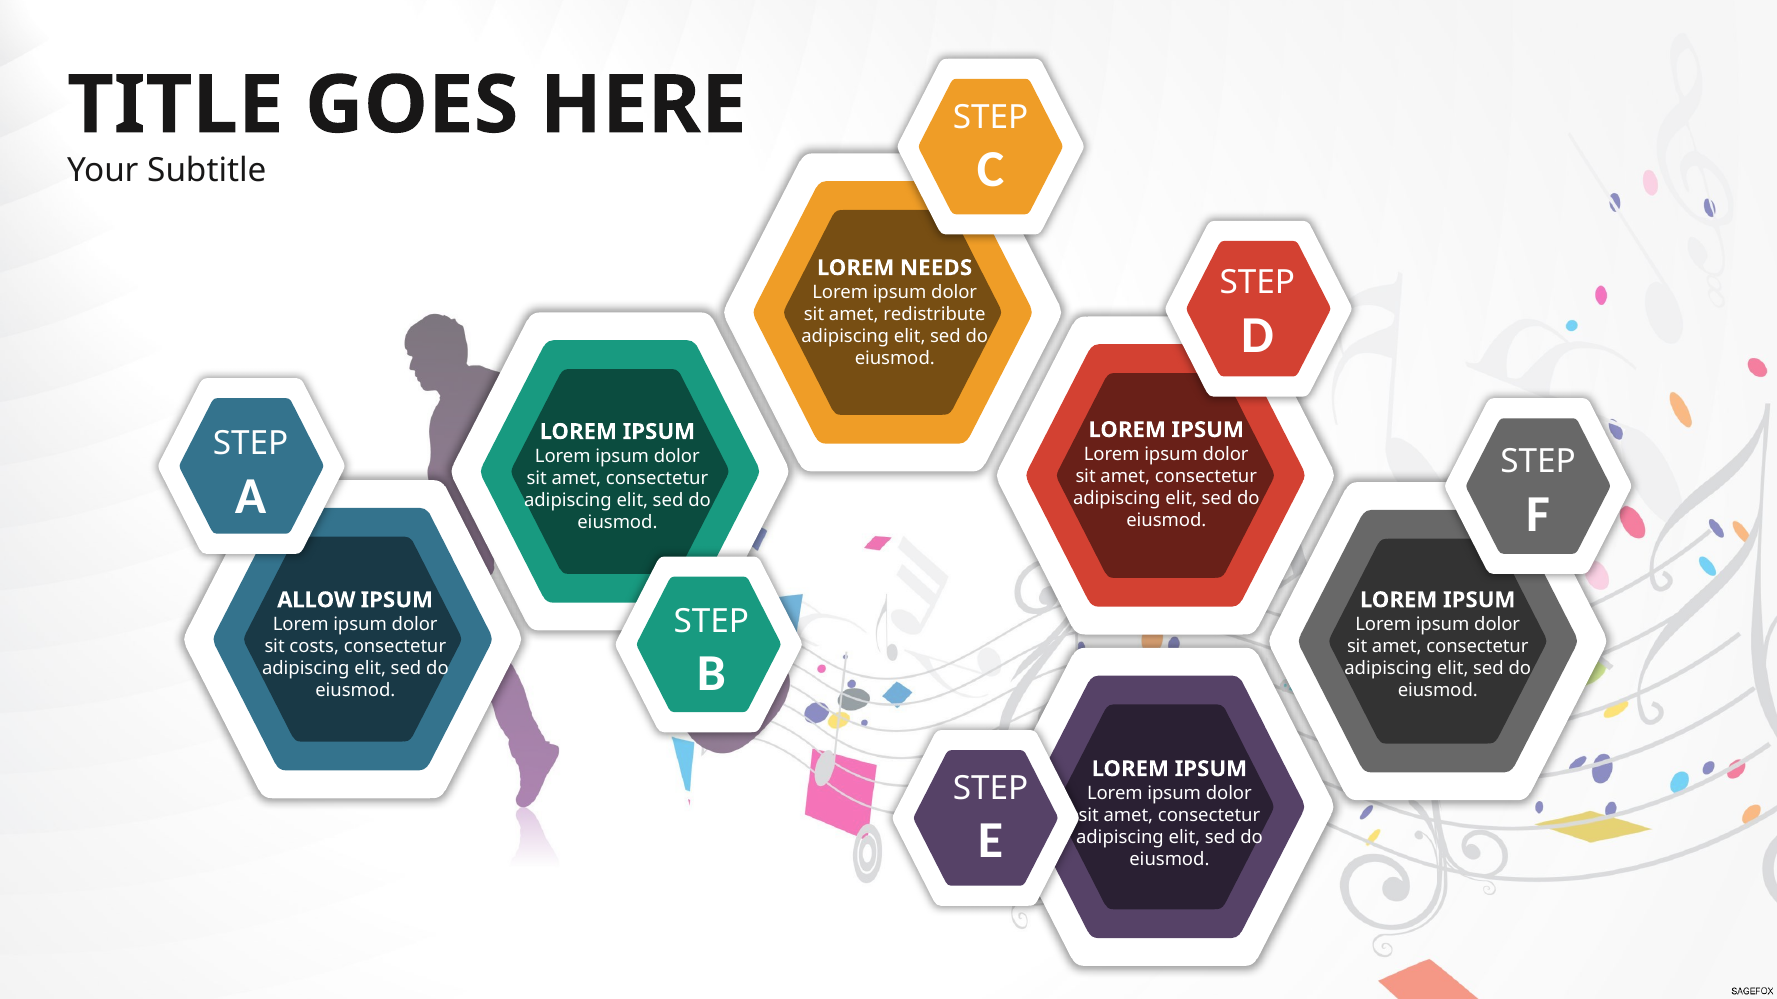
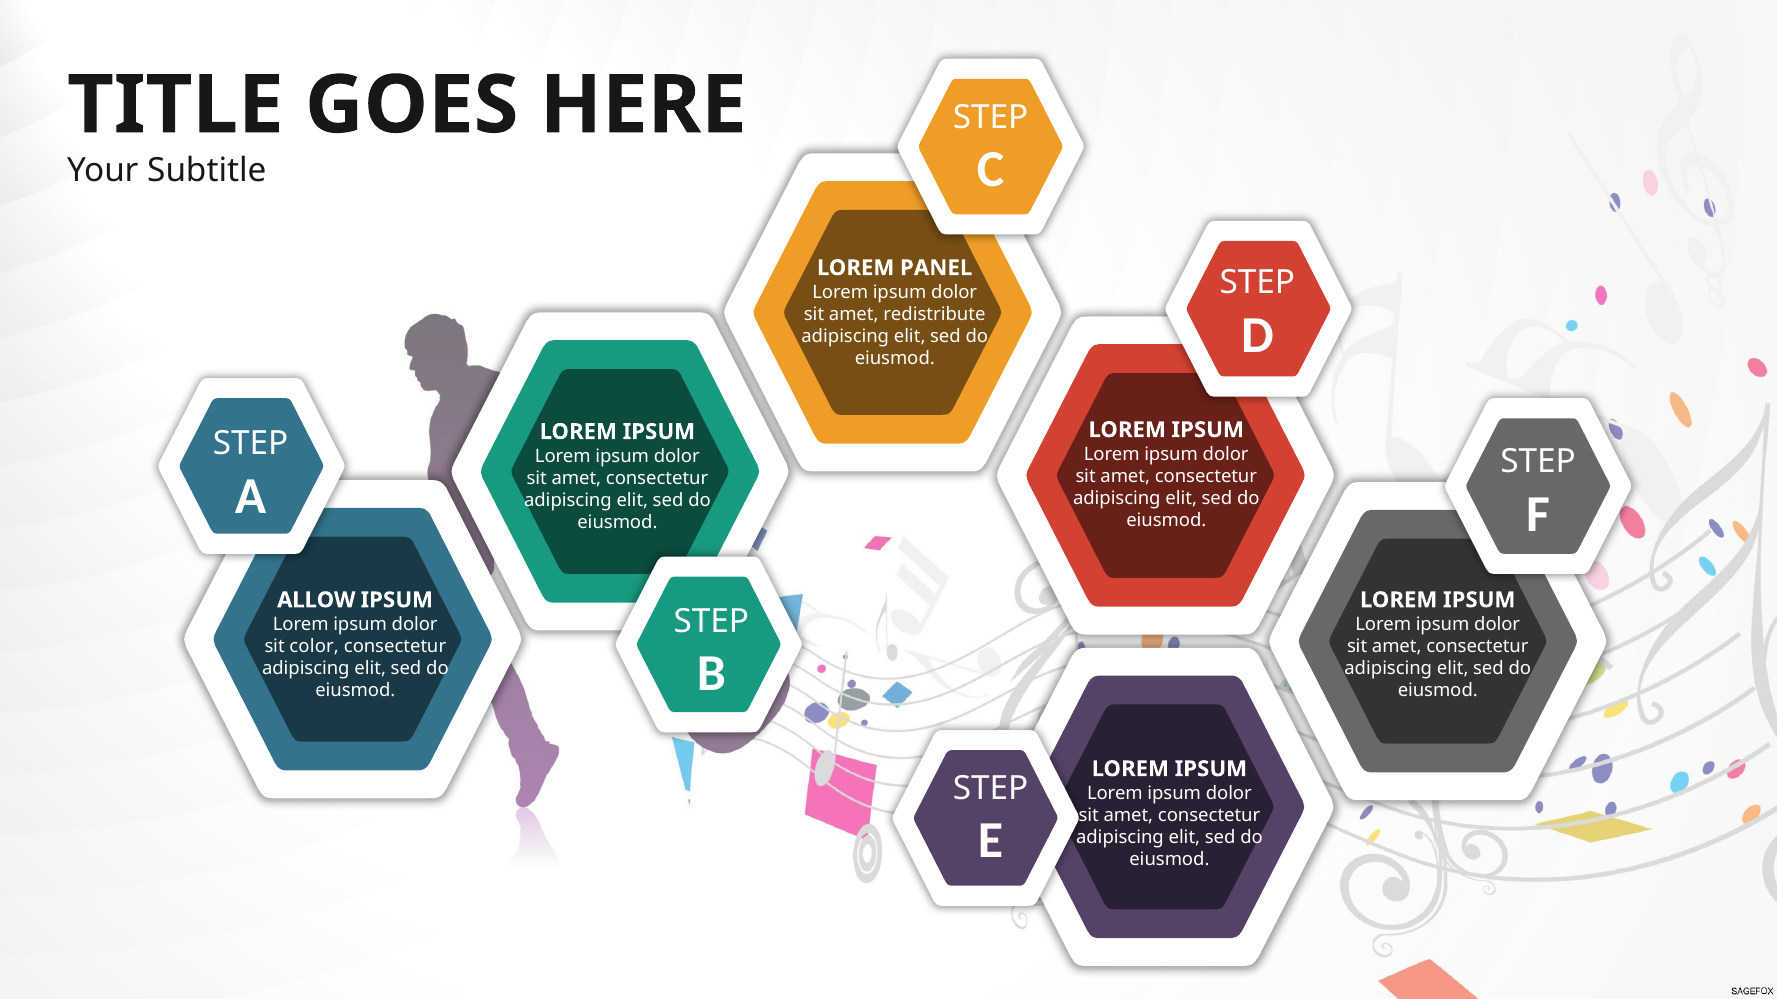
NEEDS: NEEDS -> PANEL
costs: costs -> color
